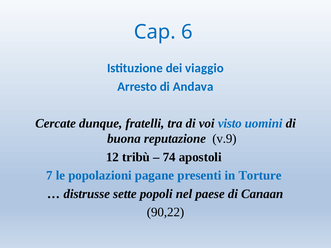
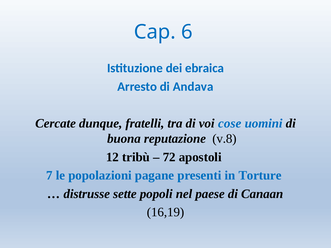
viaggio: viaggio -> ebraica
visto: visto -> cose
v.9: v.9 -> v.8
74: 74 -> 72
90,22: 90,22 -> 16,19
